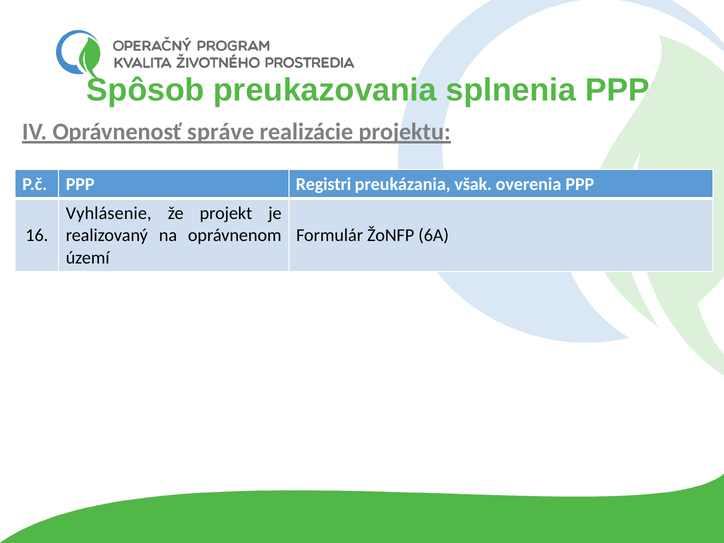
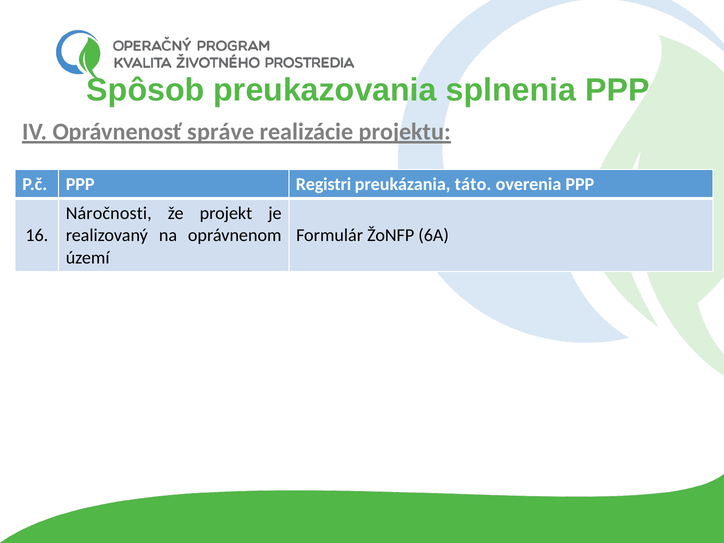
však: však -> táto
Vyhlásenie: Vyhlásenie -> Náročnosti
